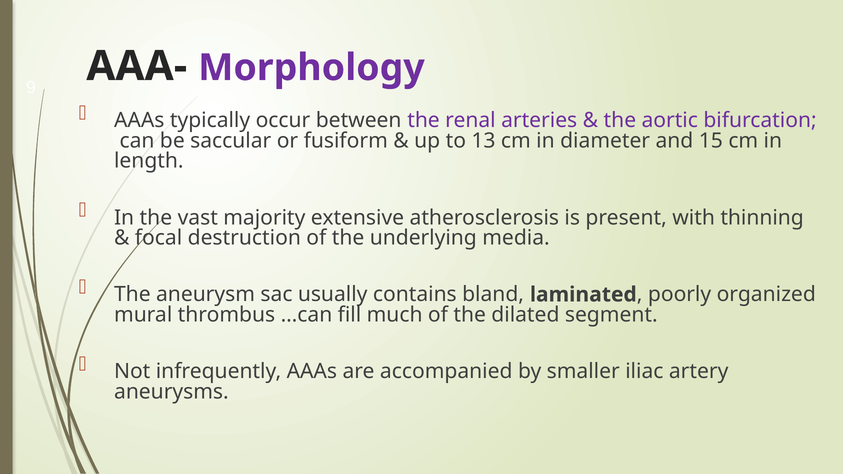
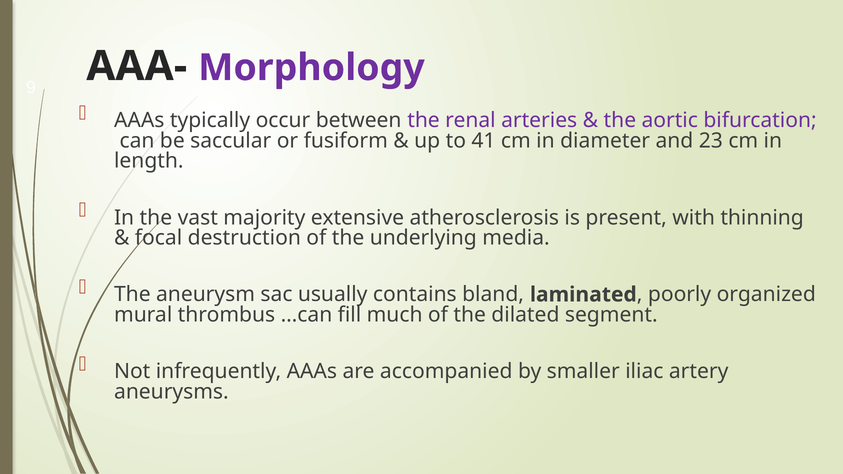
13: 13 -> 41
15: 15 -> 23
